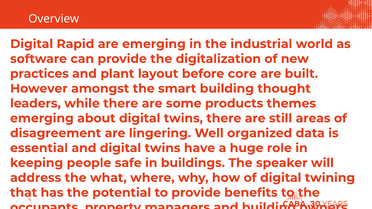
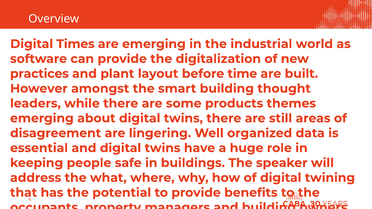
Rapid: Rapid -> Times
core: core -> time
